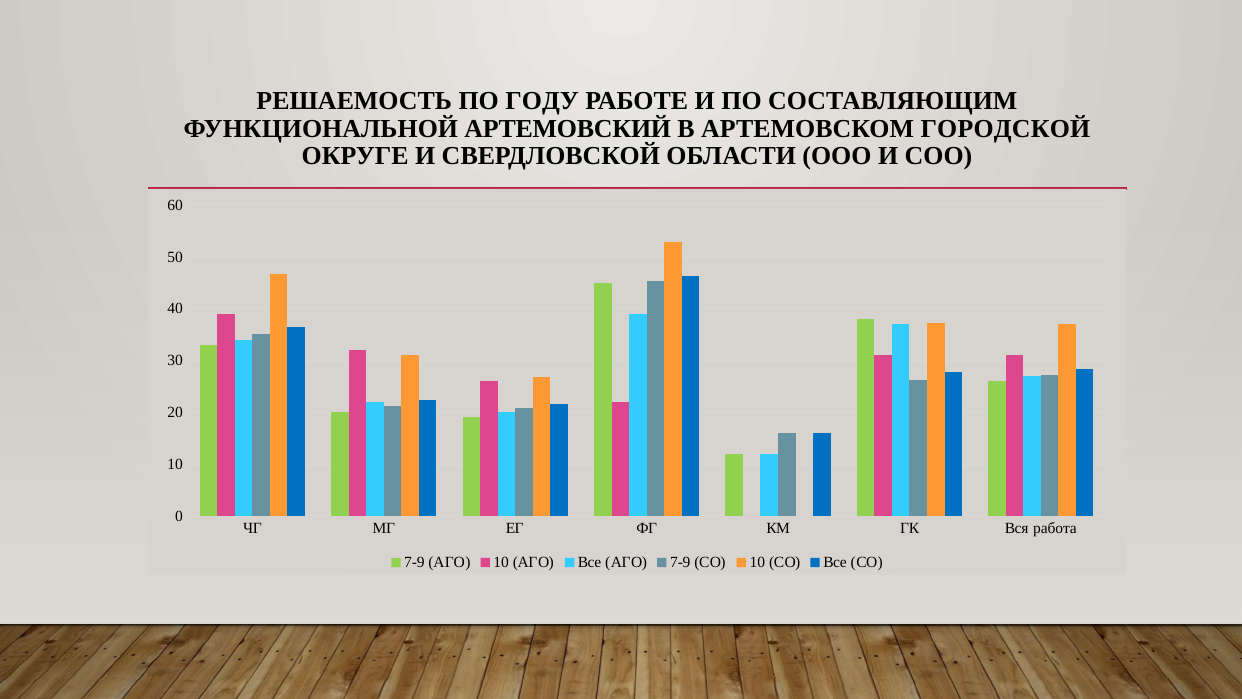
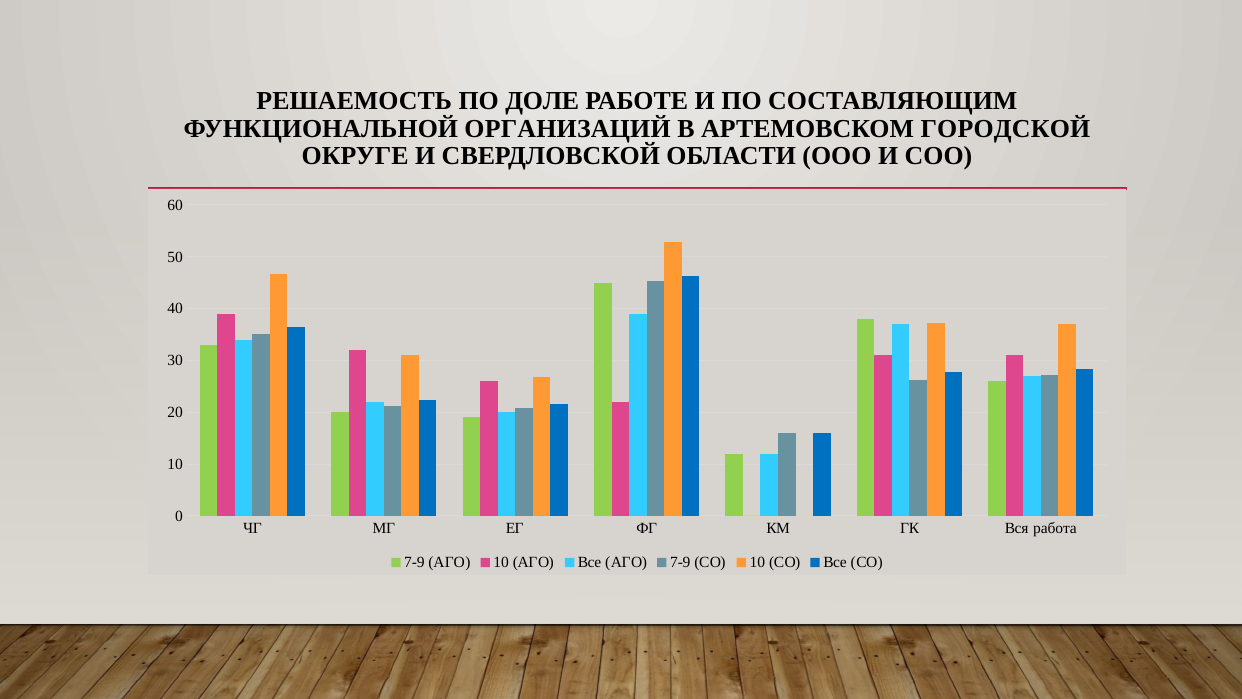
ГОДУ: ГОДУ -> ДОЛЕ
АРТЕМОВСКИЙ: АРТЕМОВСКИЙ -> ОРГАНИЗАЦИЙ
